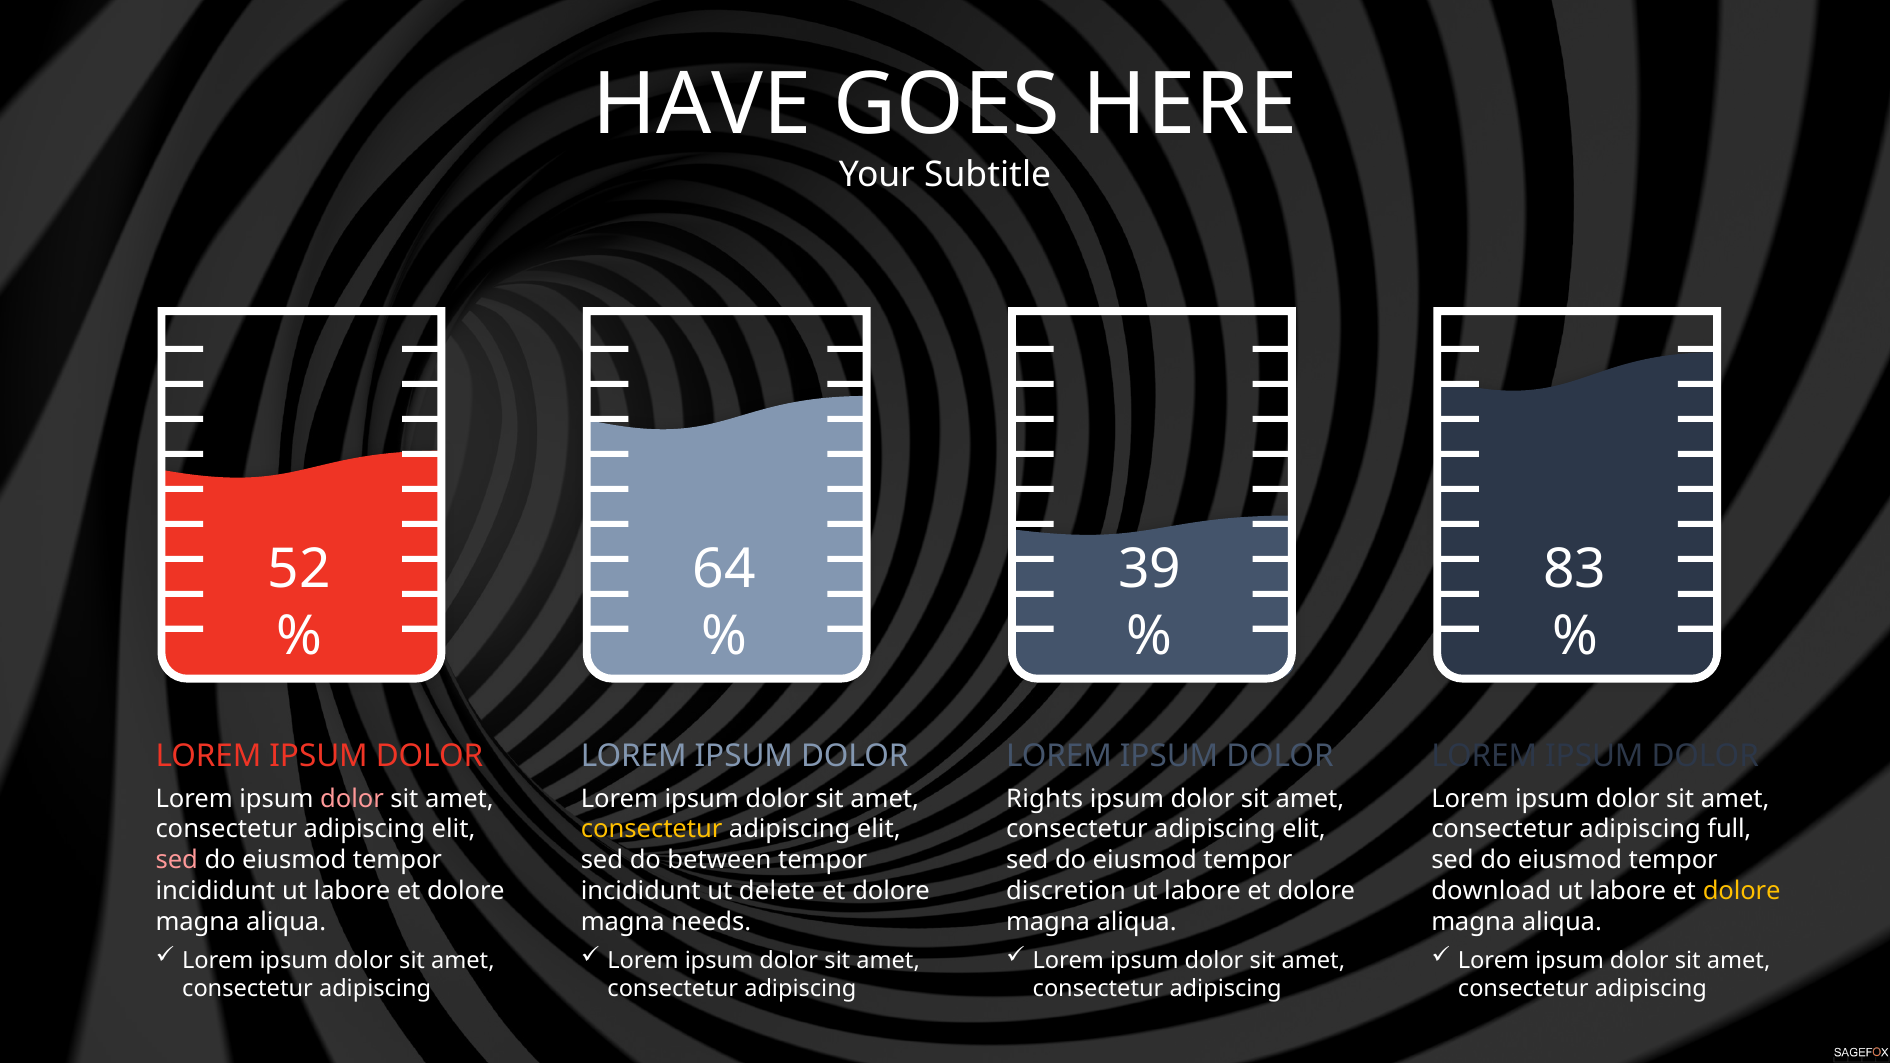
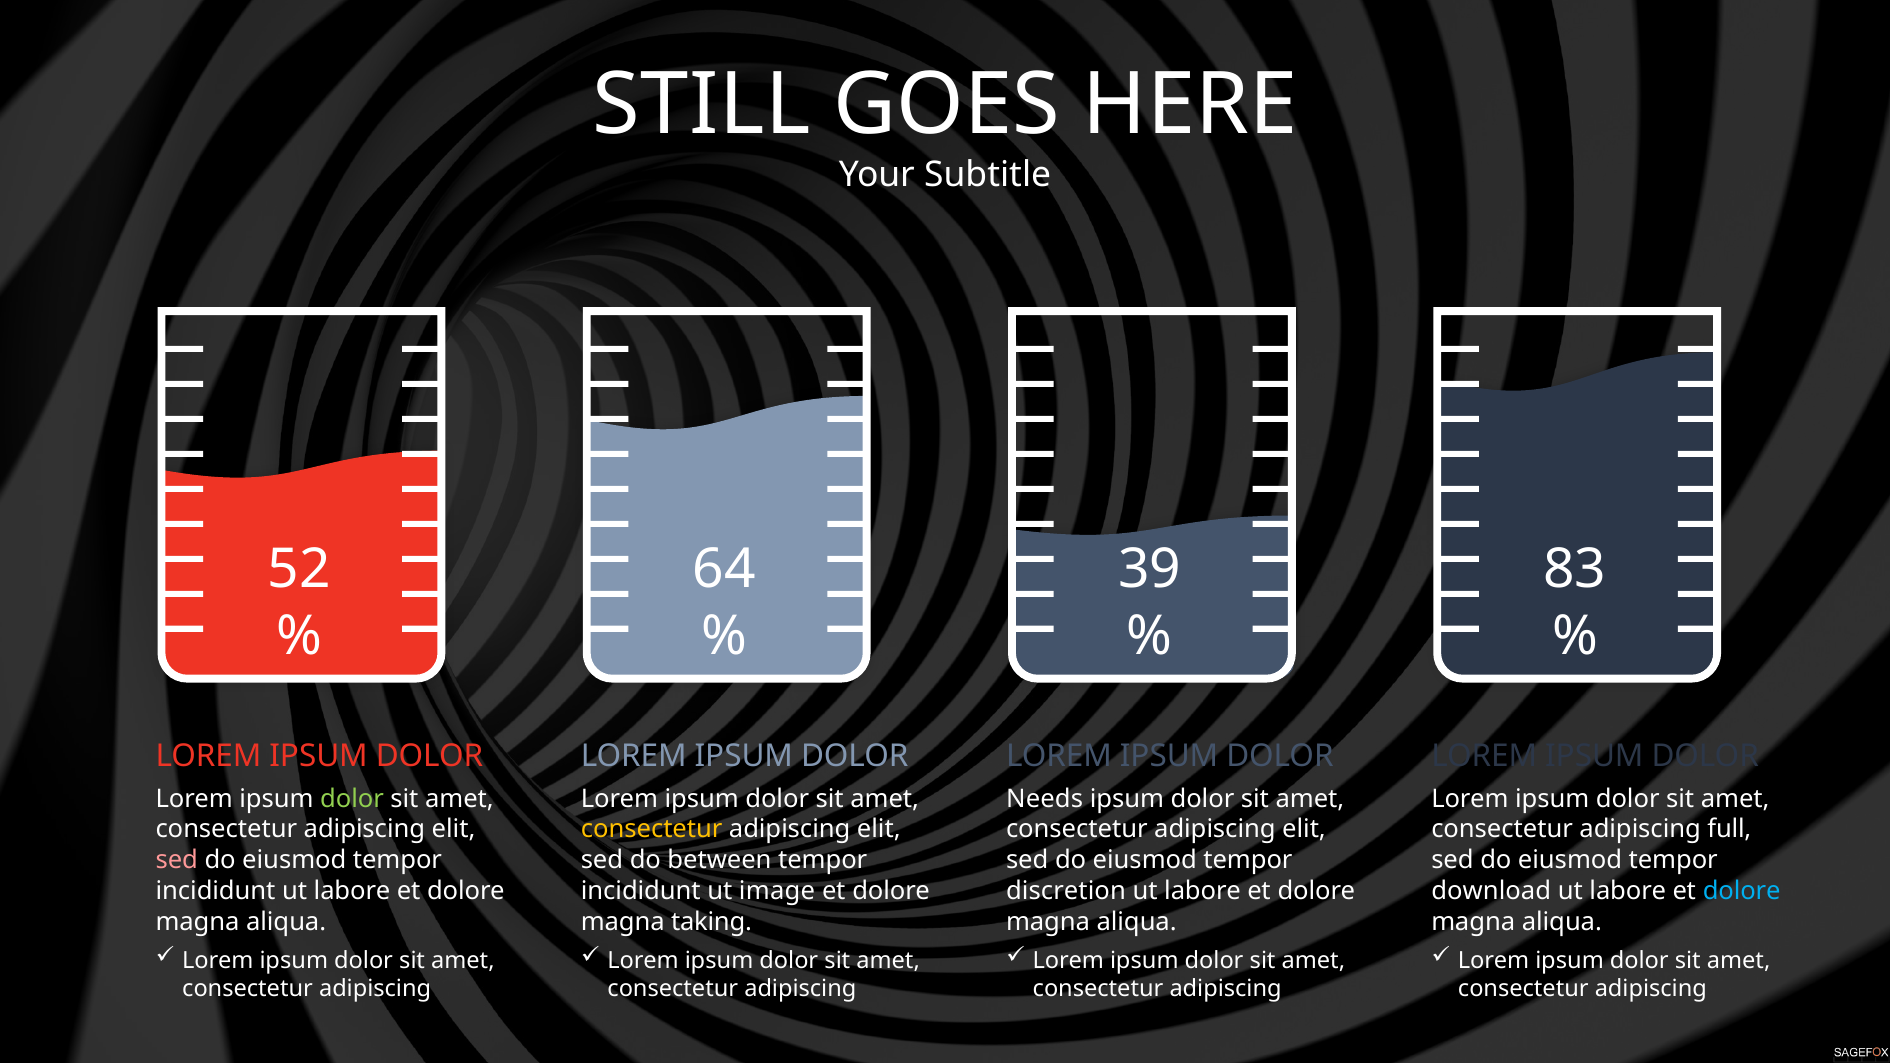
HAVE: HAVE -> STILL
dolor at (352, 799) colour: pink -> light green
Rights: Rights -> Needs
delete: delete -> image
dolore at (1742, 891) colour: yellow -> light blue
needs: needs -> taking
